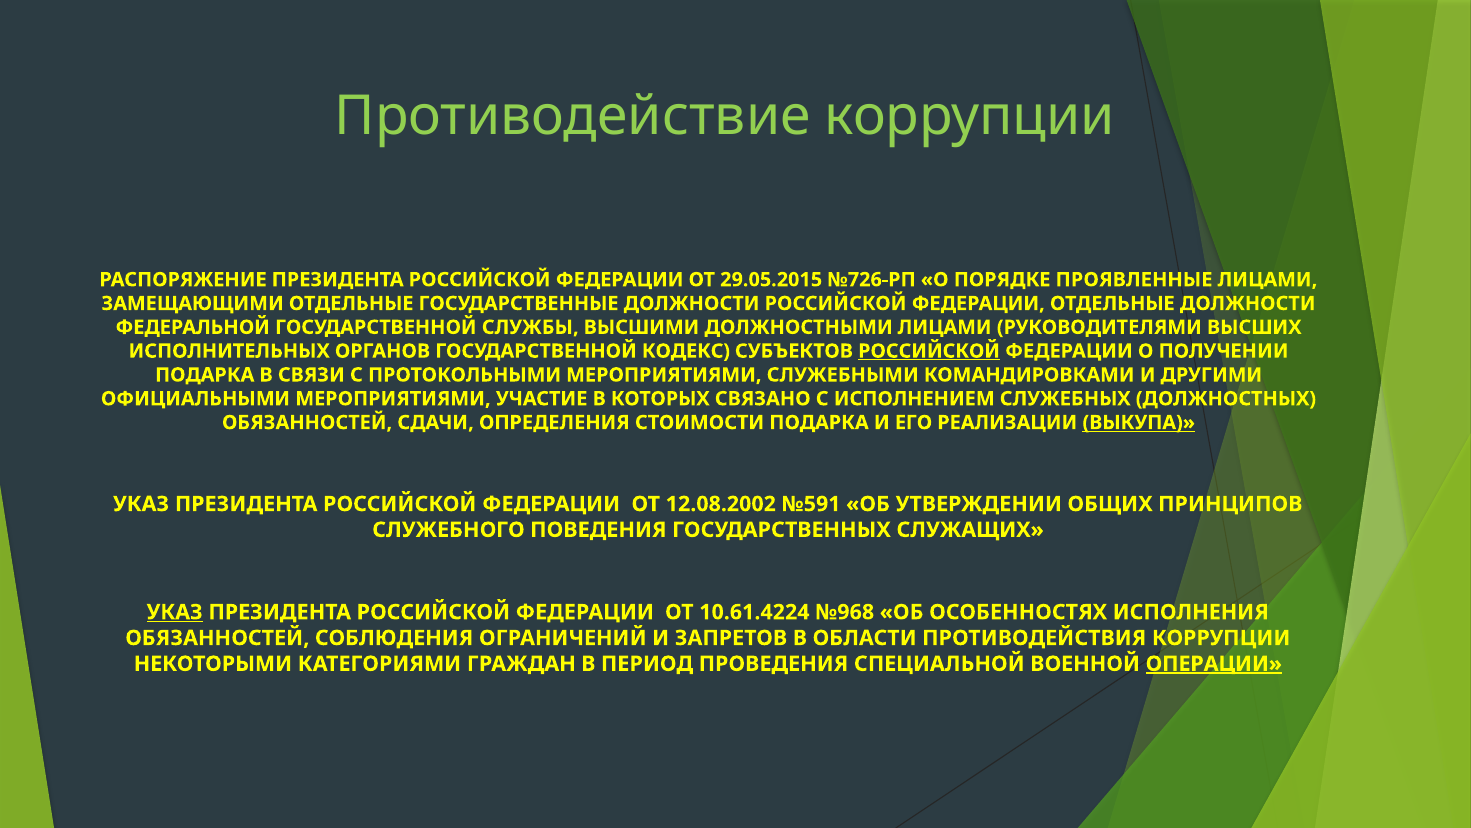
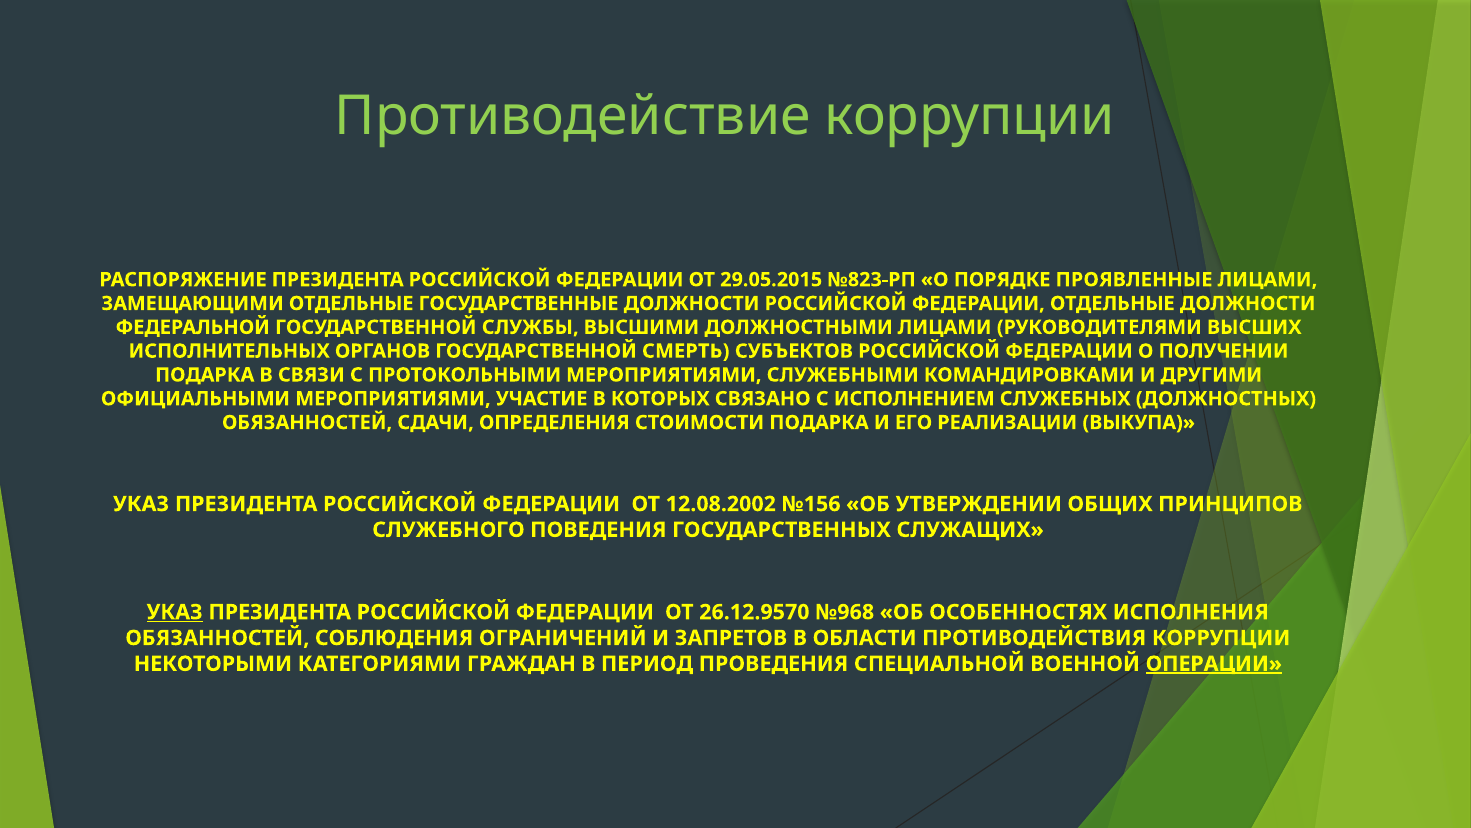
№726-РП: №726-РП -> №823-РП
КОДЕКС: КОДЕКС -> СМЕРТЬ
РОССИЙСКОЙ at (929, 351) underline: present -> none
ВЫКУПА underline: present -> none
№591: №591 -> №156
10.61.4224: 10.61.4224 -> 26.12.9570
